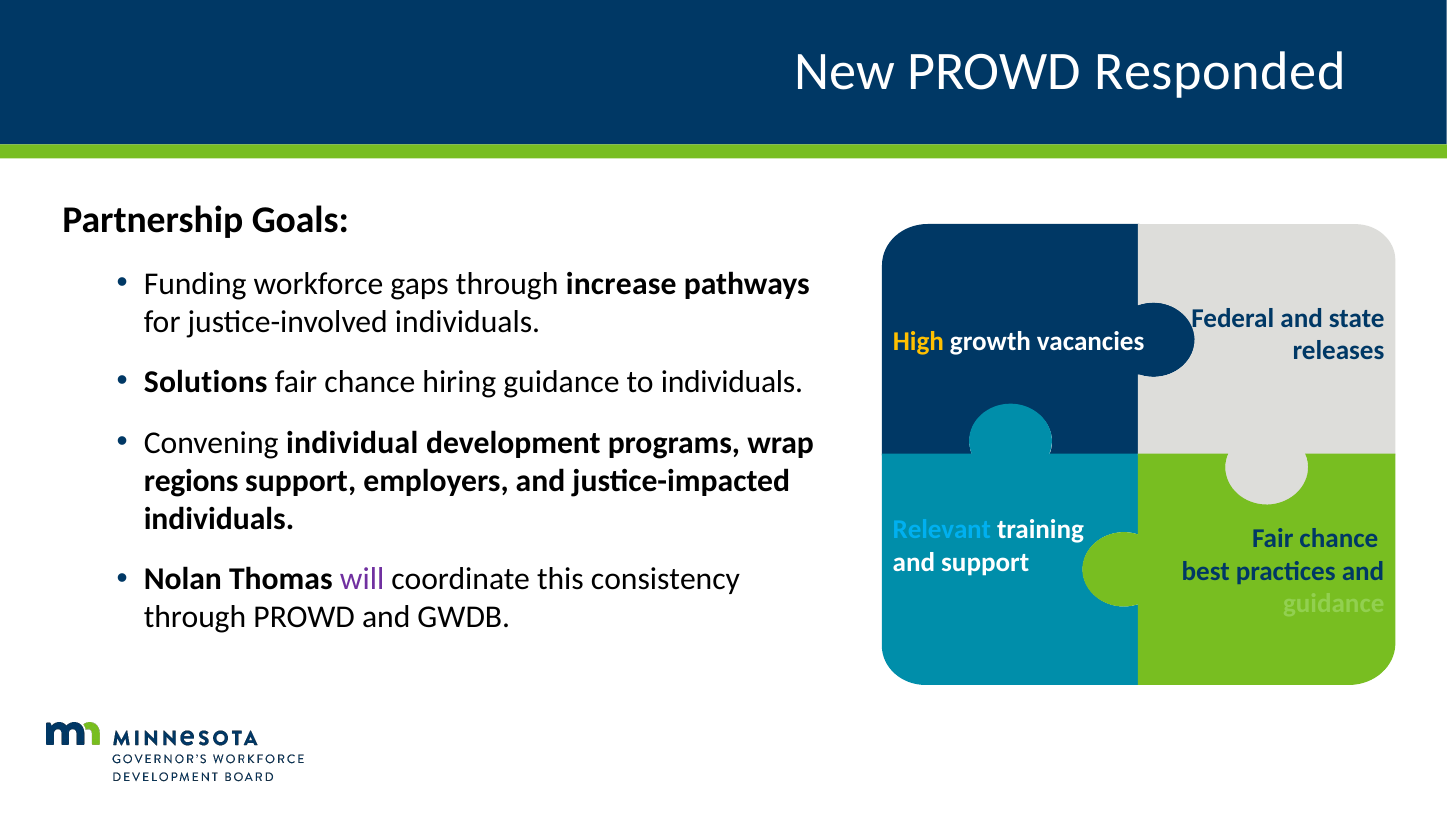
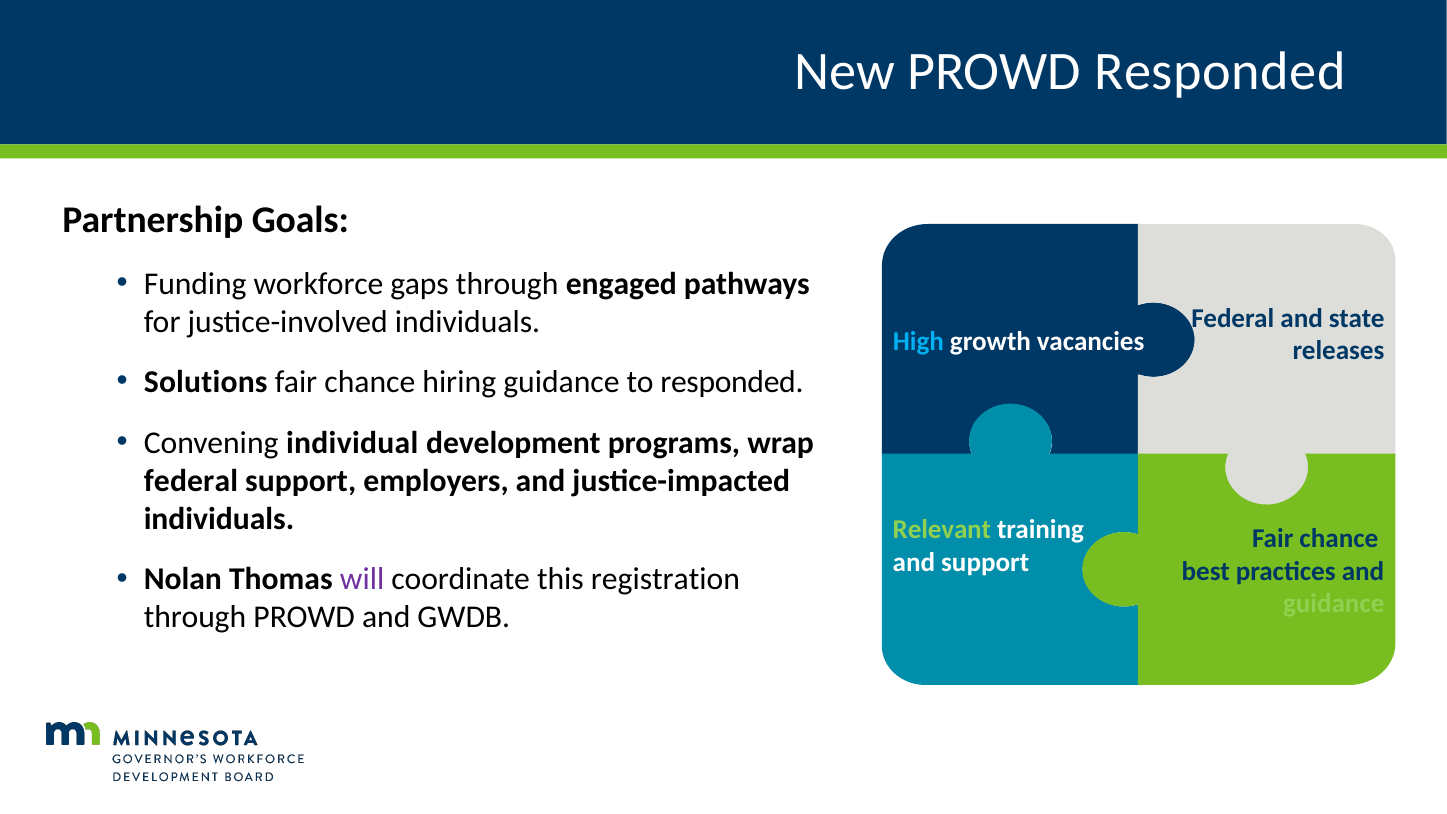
increase: increase -> engaged
High colour: yellow -> light blue
to individuals: individuals -> responded
regions at (191, 481): regions -> federal
Relevant colour: light blue -> light green
consistency: consistency -> registration
